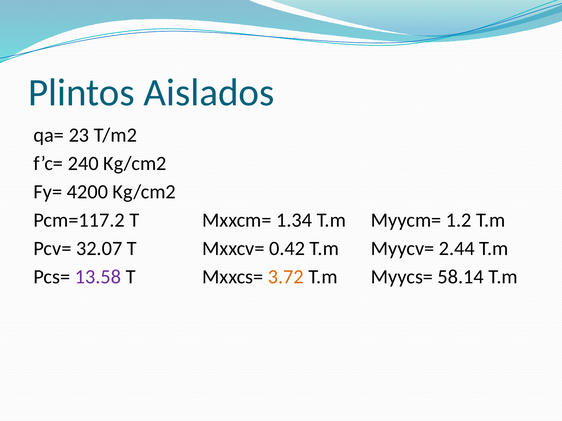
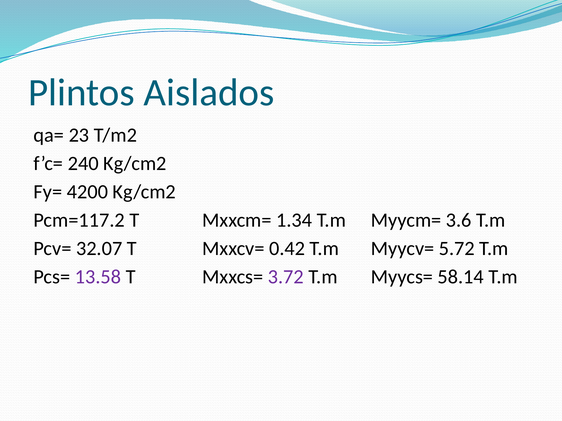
1.2: 1.2 -> 3.6
2.44: 2.44 -> 5.72
3.72 colour: orange -> purple
